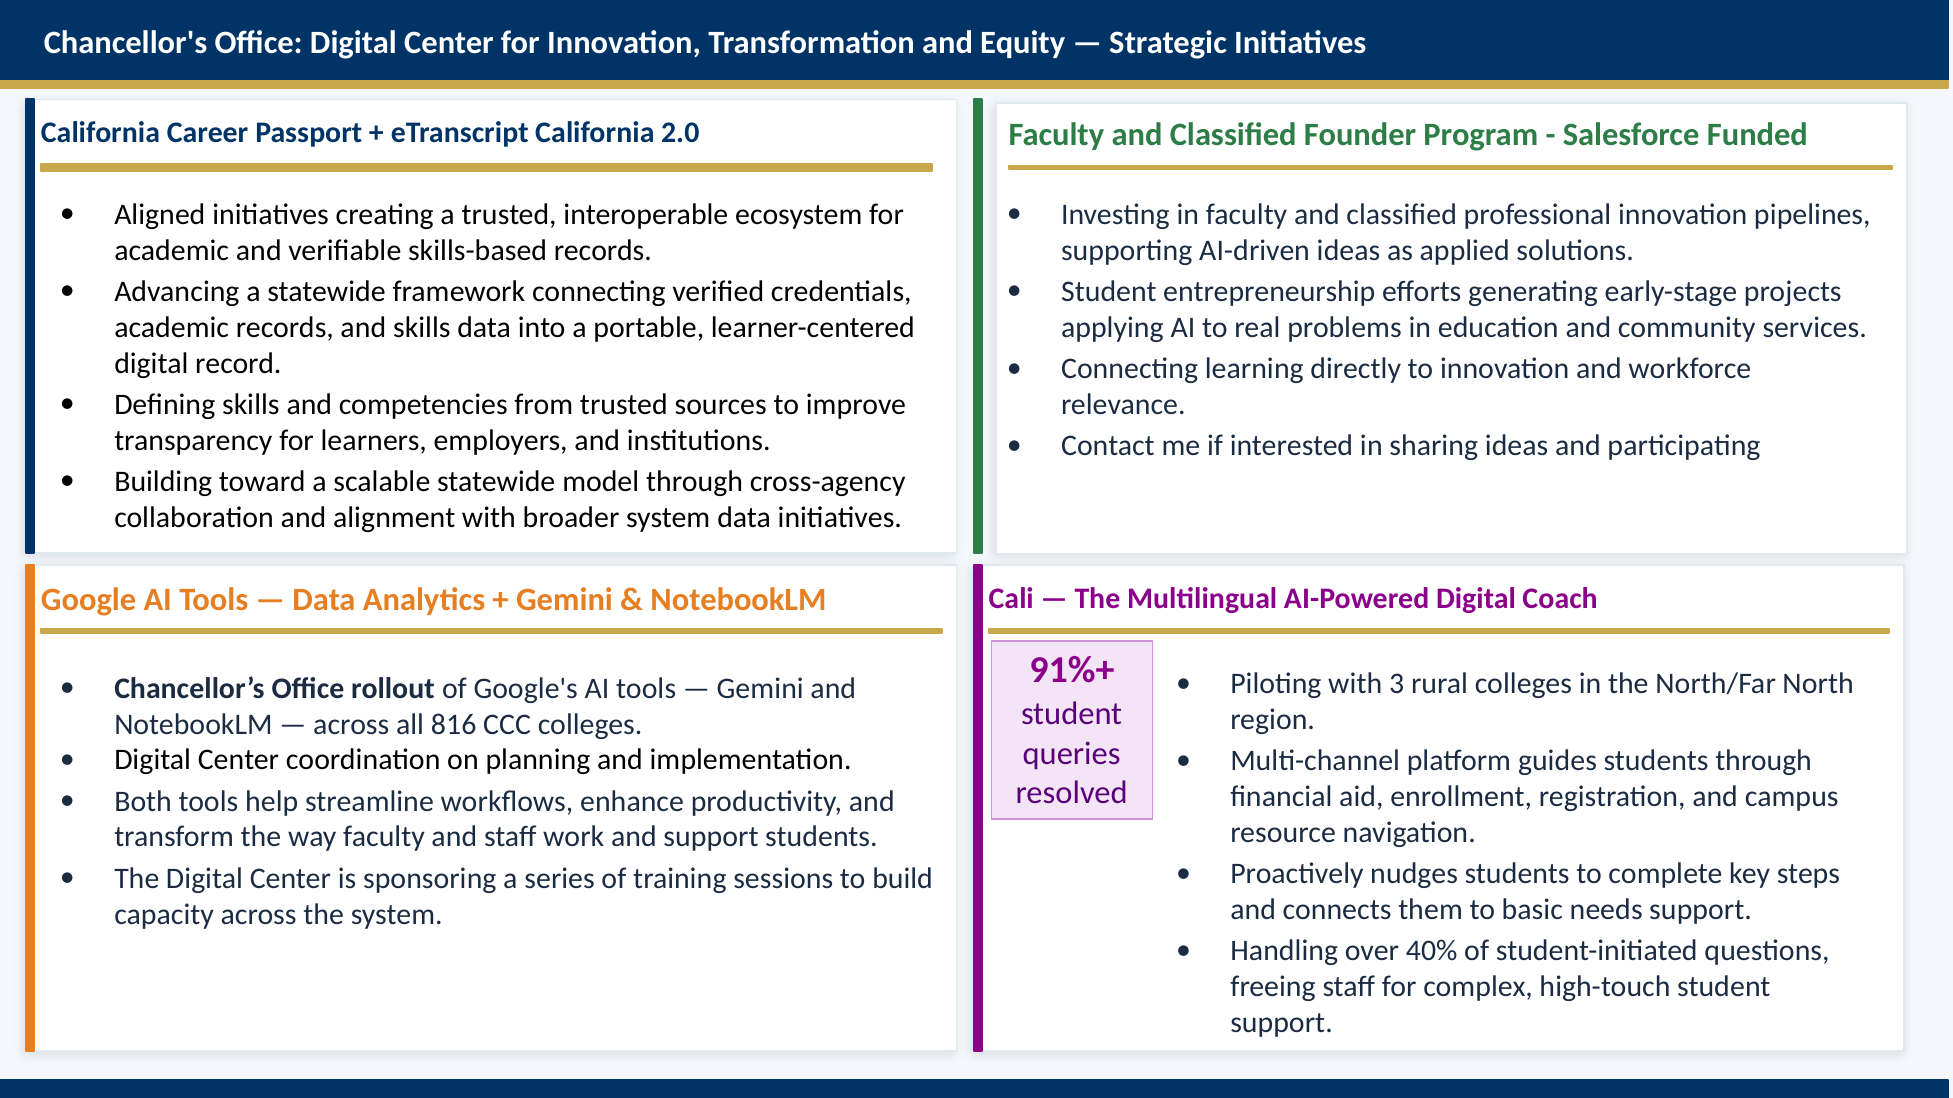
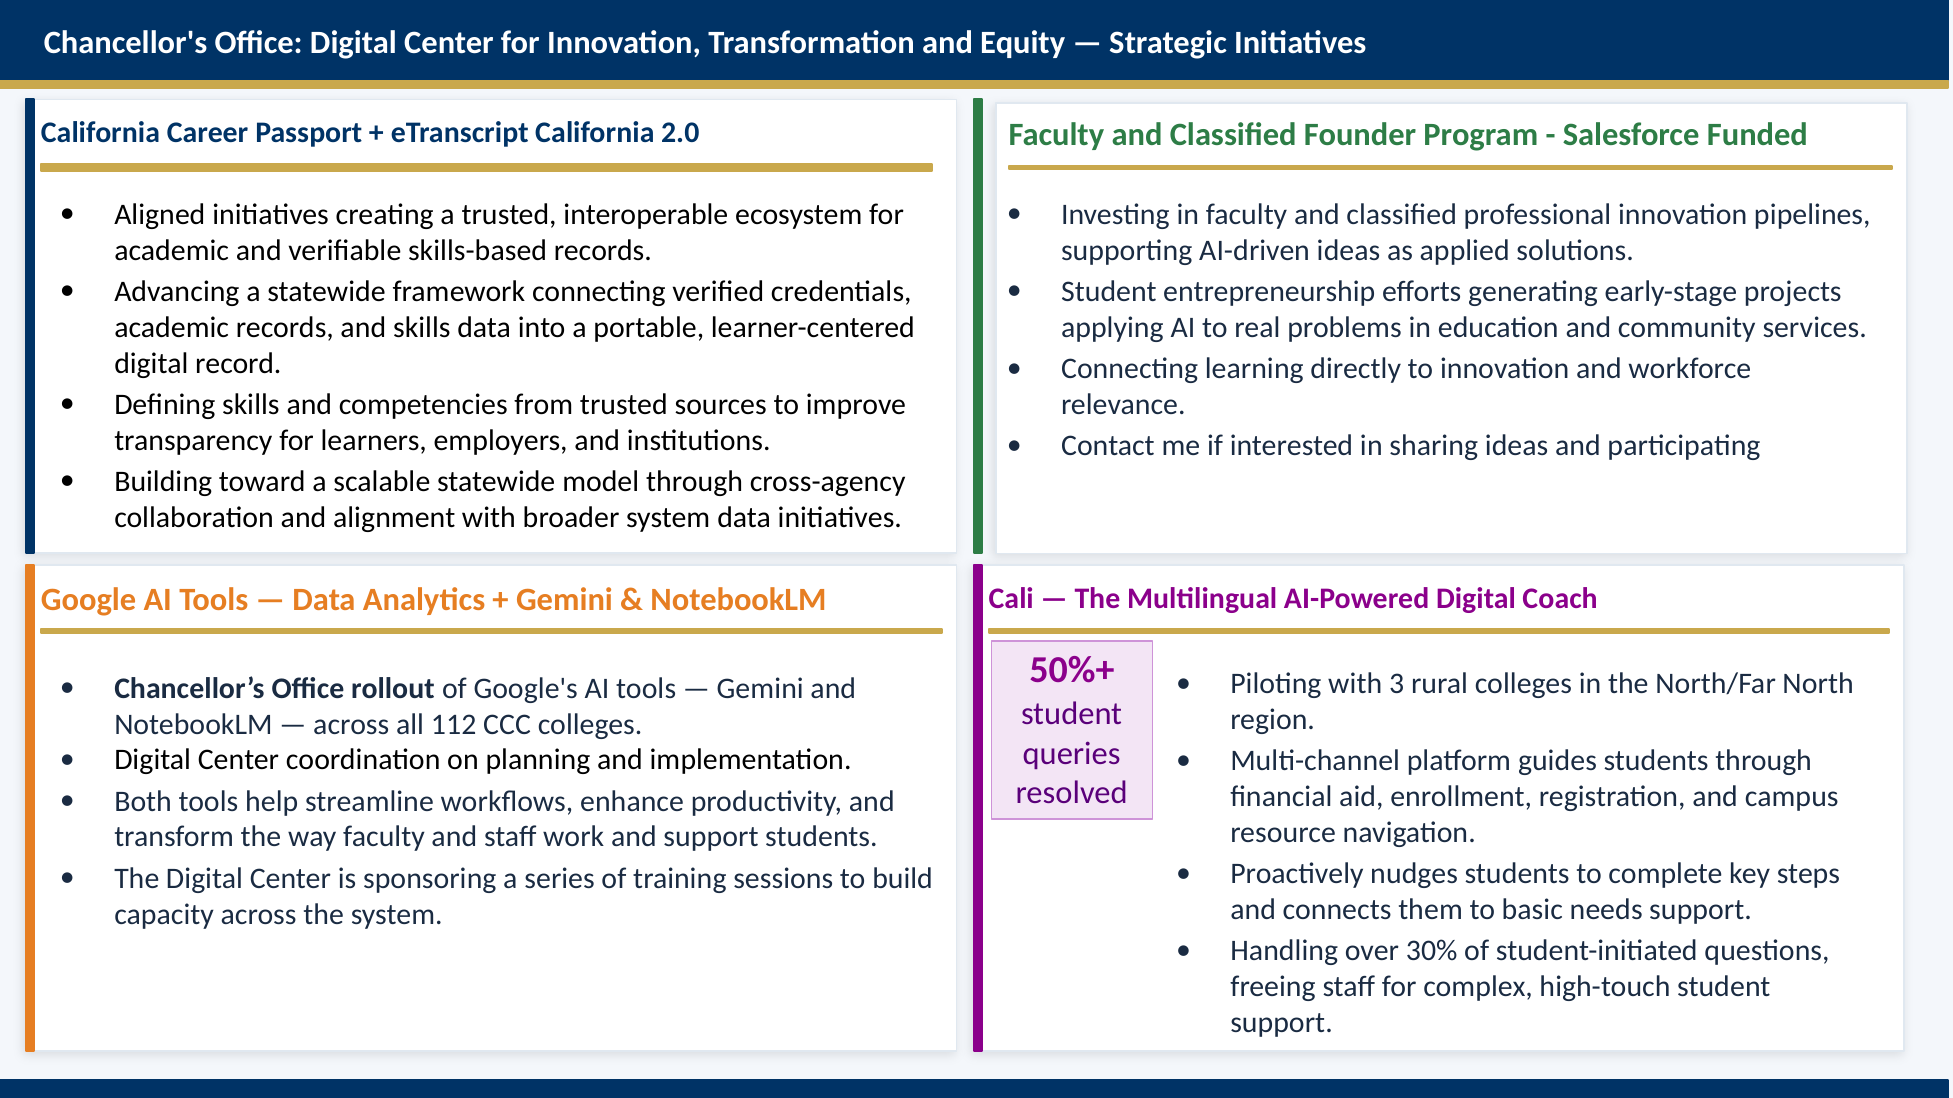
91%+: 91%+ -> 50%+
816: 816 -> 112
40%: 40% -> 30%
